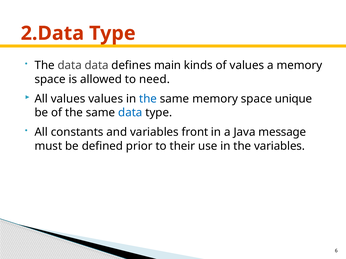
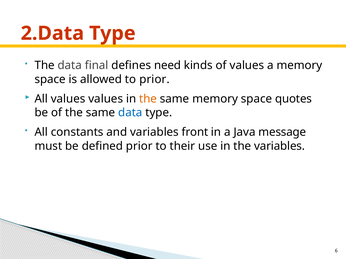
data data: data -> final
main: main -> need
to need: need -> prior
the at (148, 99) colour: blue -> orange
unique: unique -> quotes
